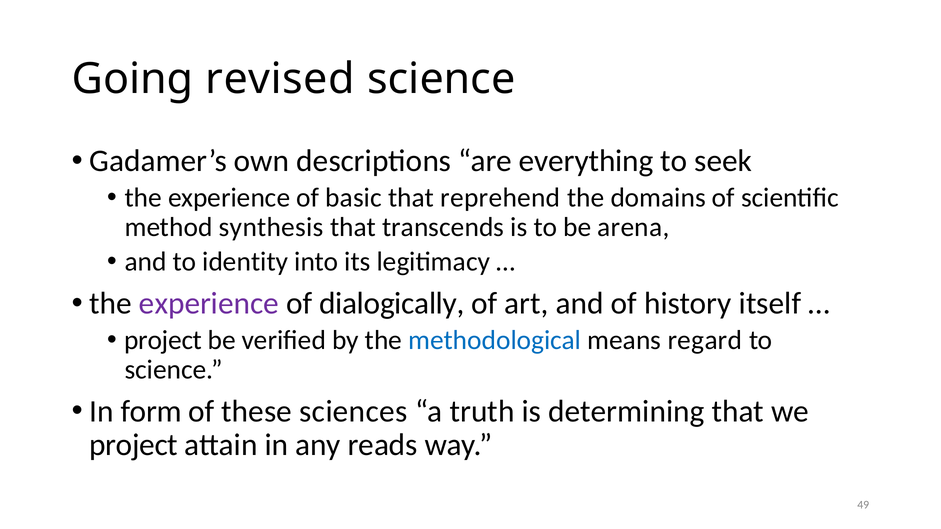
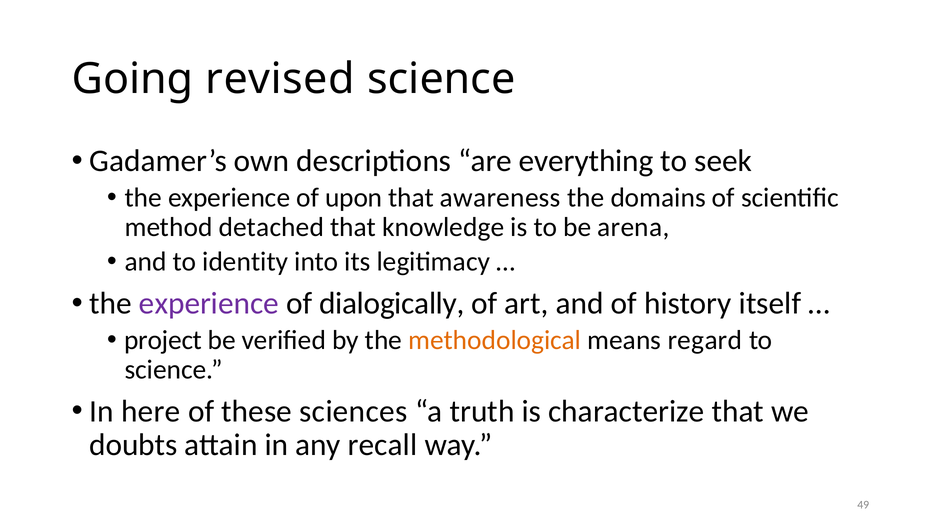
basic: basic -> upon
reprehend: reprehend -> awareness
synthesis: synthesis -> detached
transcends: transcends -> knowledge
methodological colour: blue -> orange
form: form -> here
determining: determining -> characterize
project at (134, 445): project -> doubts
reads: reads -> recall
